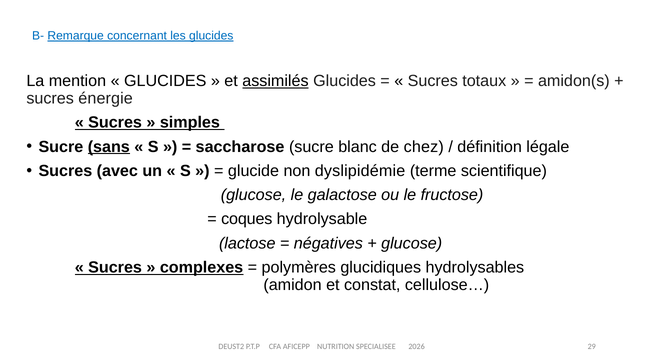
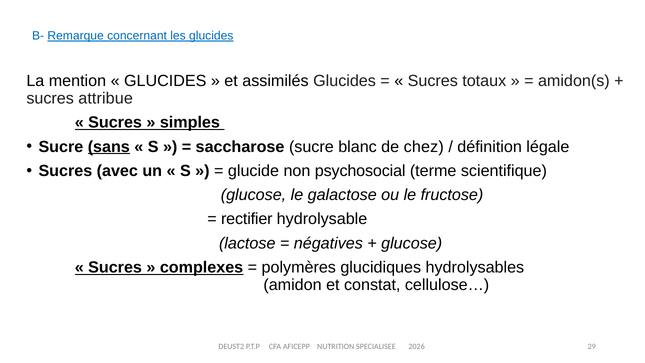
assimilés underline: present -> none
énergie: énergie -> attribue
dyslipidémie: dyslipidémie -> psychosocial
coques: coques -> rectifier
